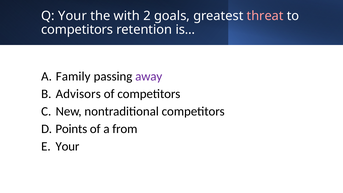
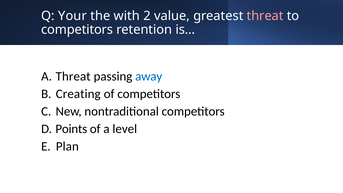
goals: goals -> value
A Family: Family -> Threat
away colour: purple -> blue
Advisors: Advisors -> Creating
from: from -> level
Your at (67, 146): Your -> Plan
